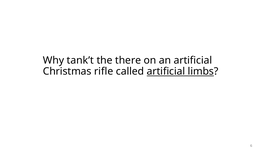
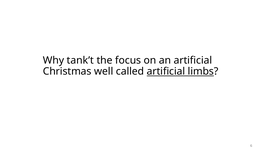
there: there -> focus
rifle: rifle -> well
